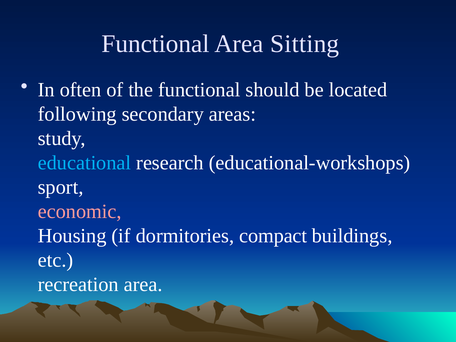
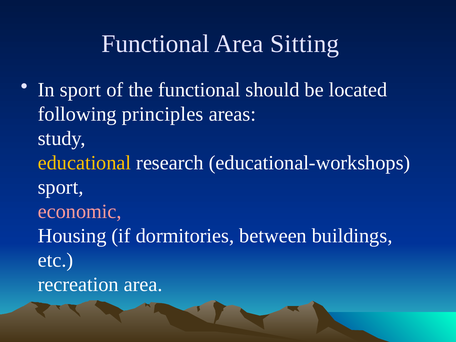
In often: often -> sport
secondary: secondary -> principles
educational colour: light blue -> yellow
compact: compact -> between
